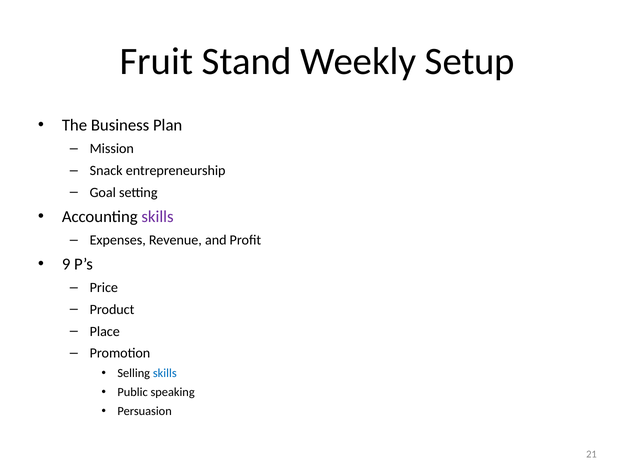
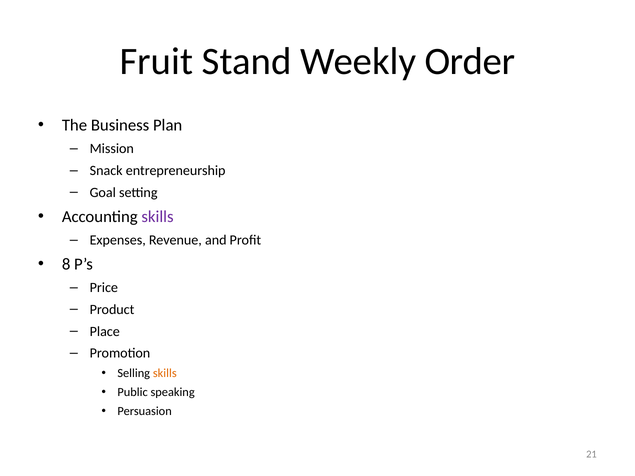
Setup: Setup -> Order
9: 9 -> 8
skills at (165, 373) colour: blue -> orange
